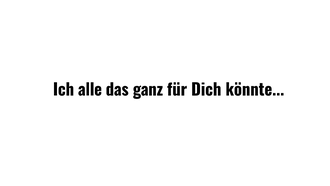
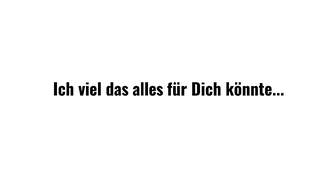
alle: alle -> viel
ganz: ganz -> alles
